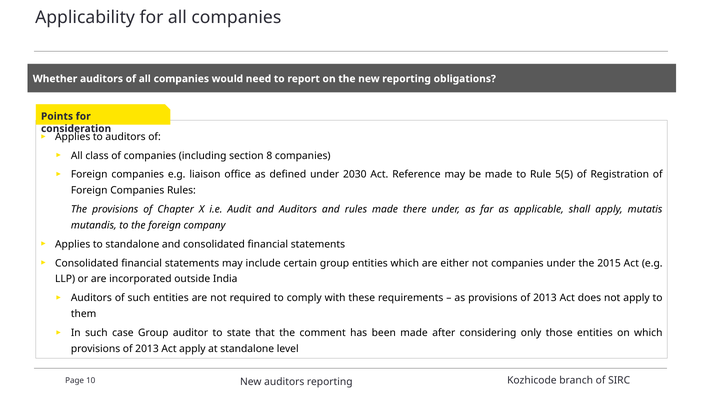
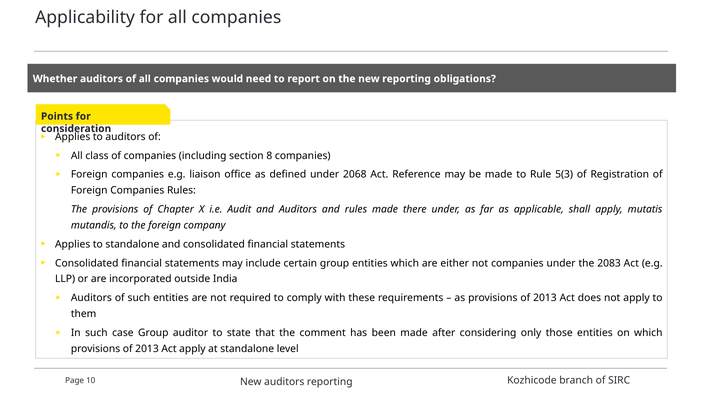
2030: 2030 -> 2068
5(5: 5(5 -> 5(3
2015: 2015 -> 2083
